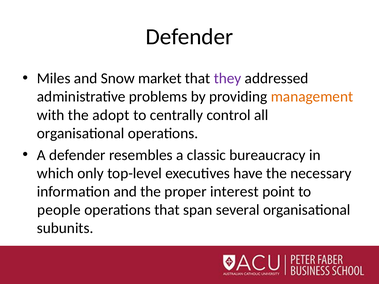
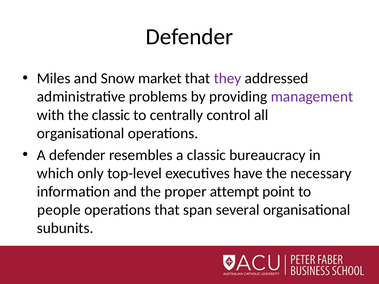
management colour: orange -> purple
the adopt: adopt -> classic
interest: interest -> attempt
